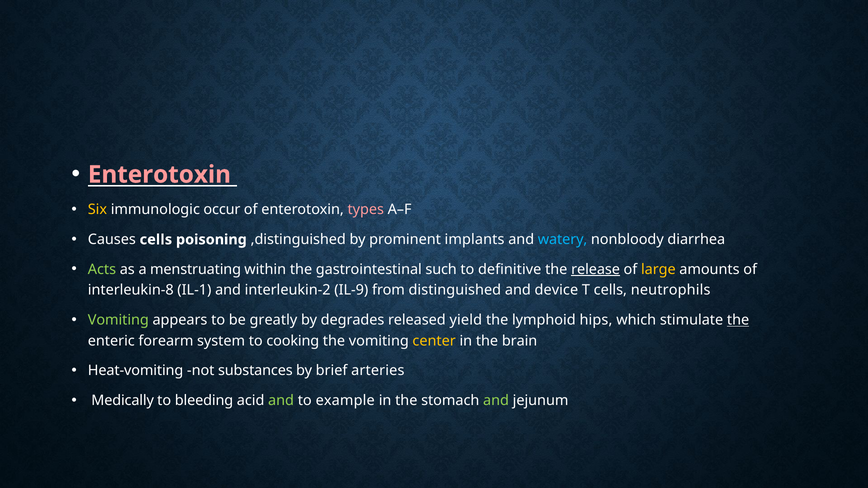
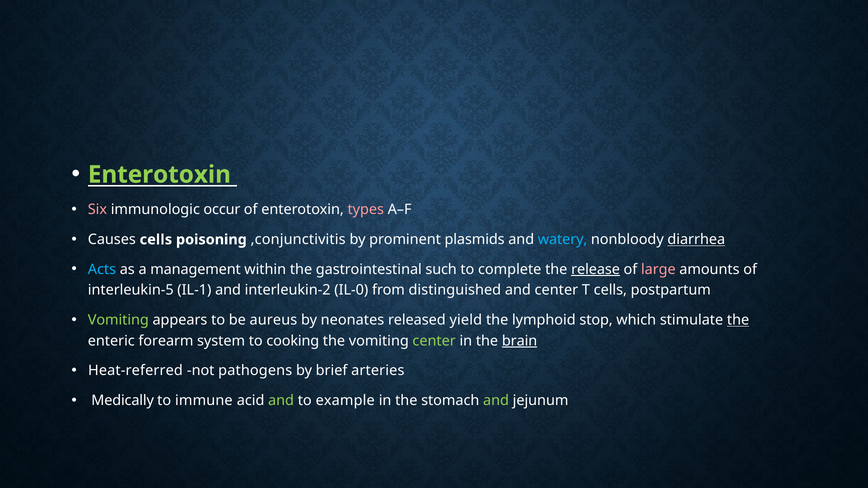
Enterotoxin at (159, 175) colour: pink -> light green
Six colour: yellow -> pink
,distinguished: ,distinguished -> ,conjunctivitis
implants: implants -> plasmids
diarrhea underline: none -> present
Acts colour: light green -> light blue
menstruating: menstruating -> management
definitive: definitive -> complete
large colour: yellow -> pink
interleukin-8: interleukin-8 -> interleukin-5
IL-9: IL-9 -> IL-0
and device: device -> center
neutrophils: neutrophils -> postpartum
greatly: greatly -> aureus
degrades: degrades -> neonates
hips: hips -> stop
center at (434, 341) colour: yellow -> light green
brain underline: none -> present
Heat-vomiting: Heat-vomiting -> Heat-referred
substances: substances -> pathogens
bleeding: bleeding -> immune
